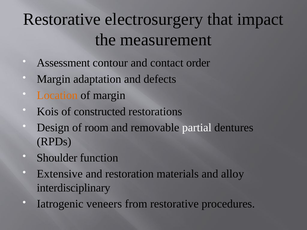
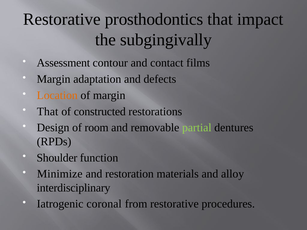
electrosurgery: electrosurgery -> prosthodontics
measurement: measurement -> subgingivally
order: order -> films
Kois at (48, 112): Kois -> That
partial colour: white -> light green
Extensive: Extensive -> Minimize
veneers: veneers -> coronal
